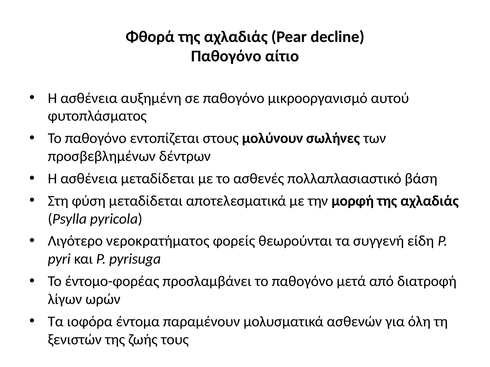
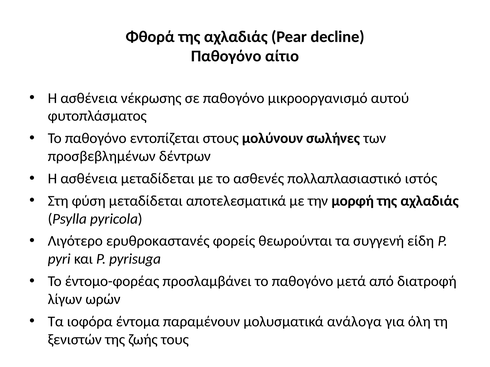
αυξημένη: αυξημένη -> νέκρωσης
βάση: βάση -> ιστός
νεροκρατήματος: νεροκρατήματος -> ερυθροκαστανές
ασθενών: ασθενών -> ανάλογα
